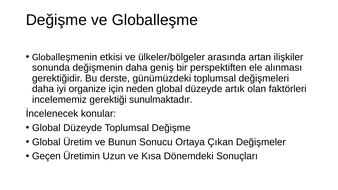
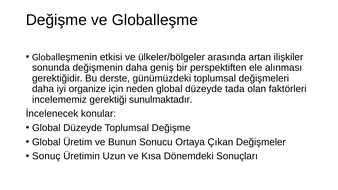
artık: artık -> tada
Geçen: Geçen -> Sonuç
